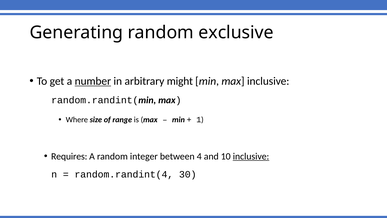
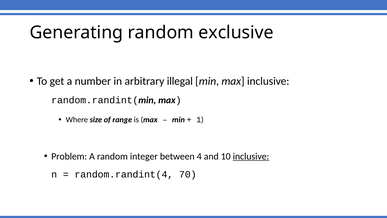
number underline: present -> none
might: might -> illegal
Requires: Requires -> Problem
30: 30 -> 70
